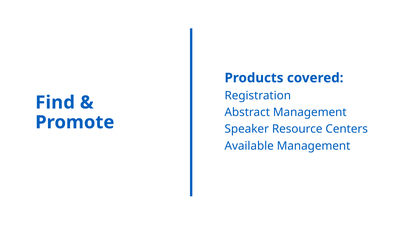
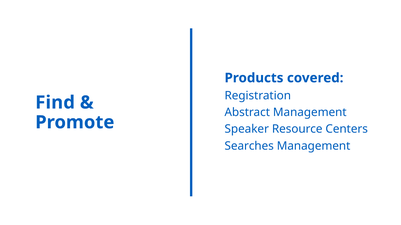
Available: Available -> Searches
